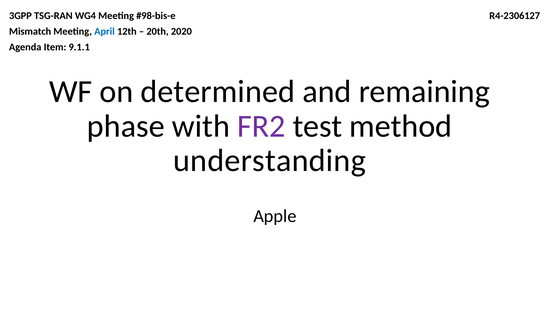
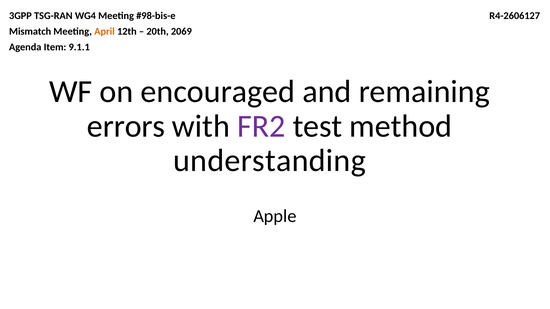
R4-2306127: R4-2306127 -> R4-2606127
April colour: blue -> orange
2020: 2020 -> 2069
determined: determined -> encouraged
phase: phase -> errors
